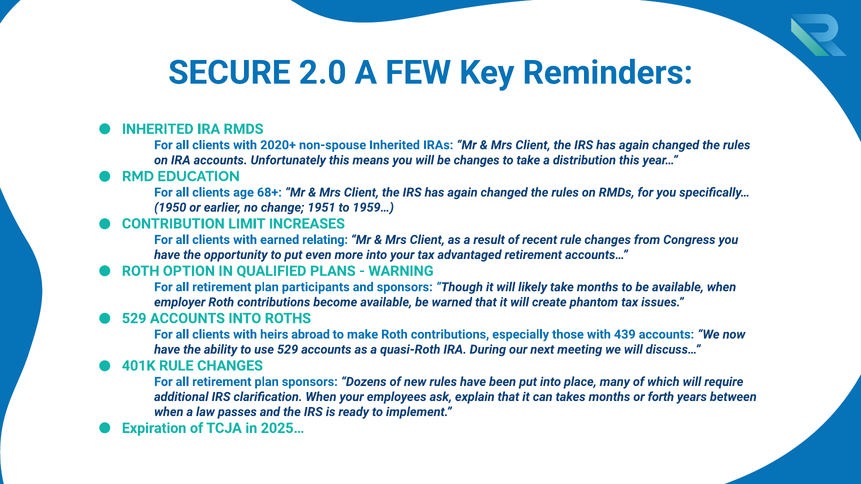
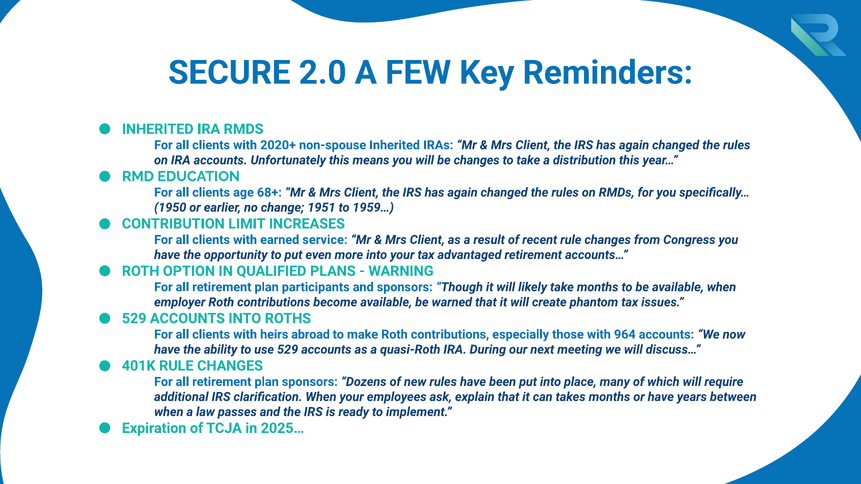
relating: relating -> service
439: 439 -> 964
or forth: forth -> have
